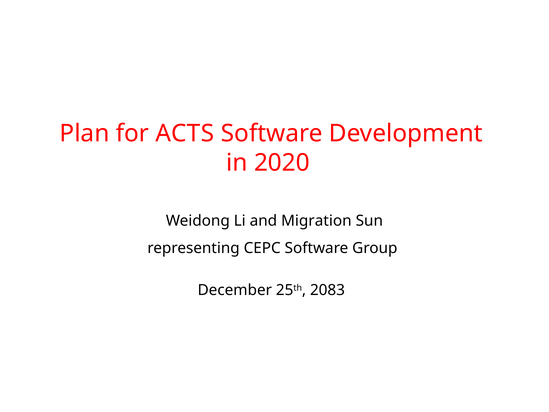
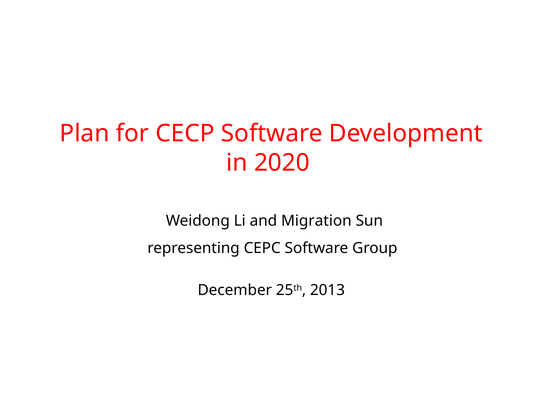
ACTS: ACTS -> CECP
2083: 2083 -> 2013
